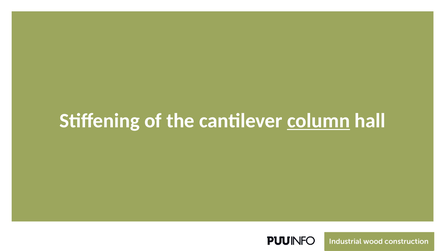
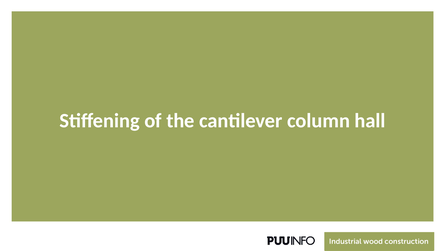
column underline: present -> none
